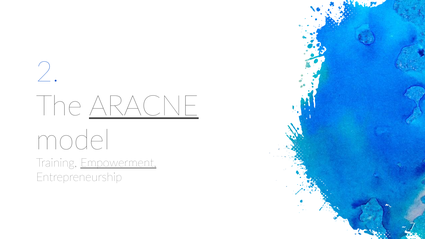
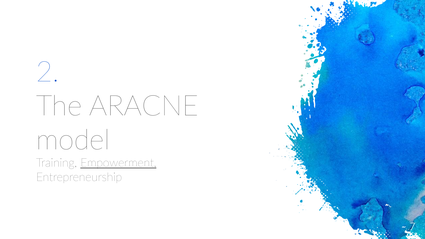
ARACNE underline: present -> none
